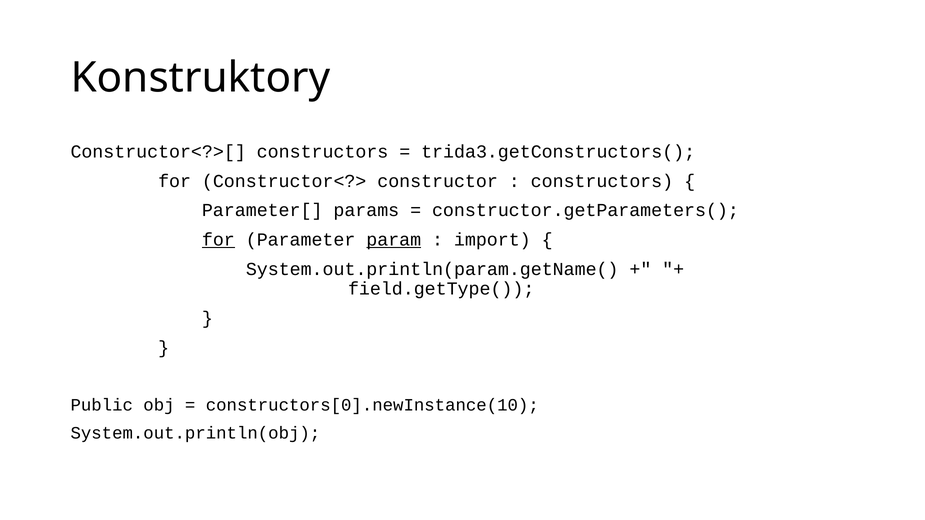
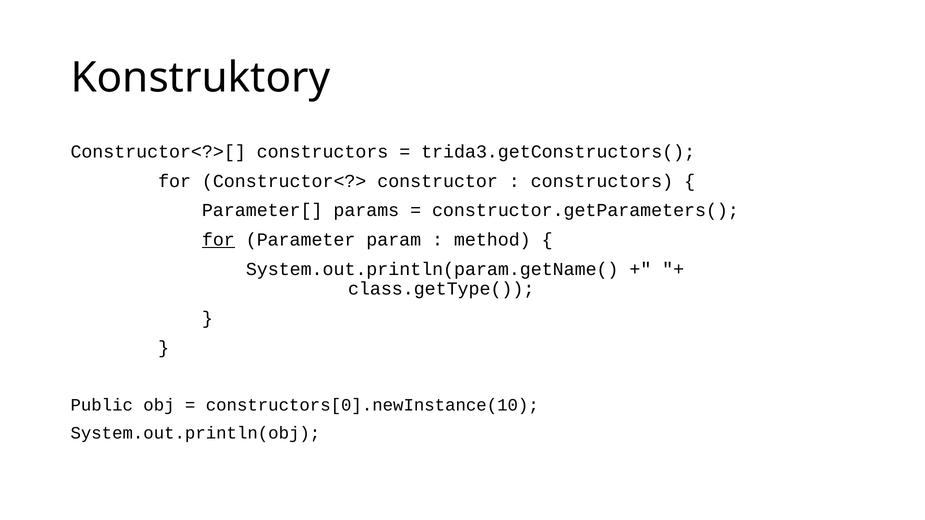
param underline: present -> none
import: import -> method
field.getType(: field.getType( -> class.getType(
